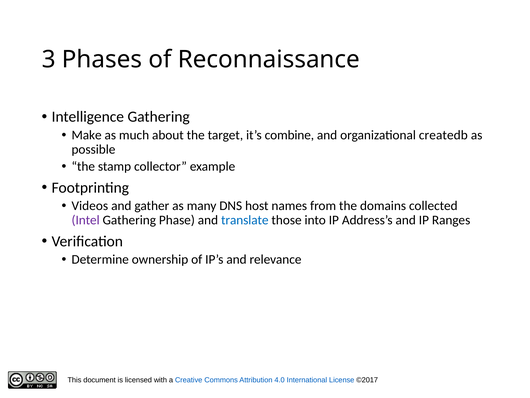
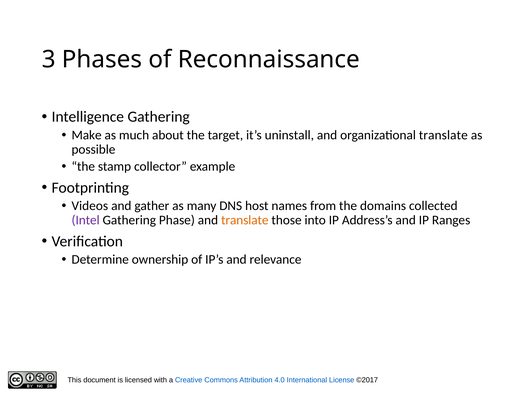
combine: combine -> uninstall
organizational createdb: createdb -> translate
translate at (245, 220) colour: blue -> orange
